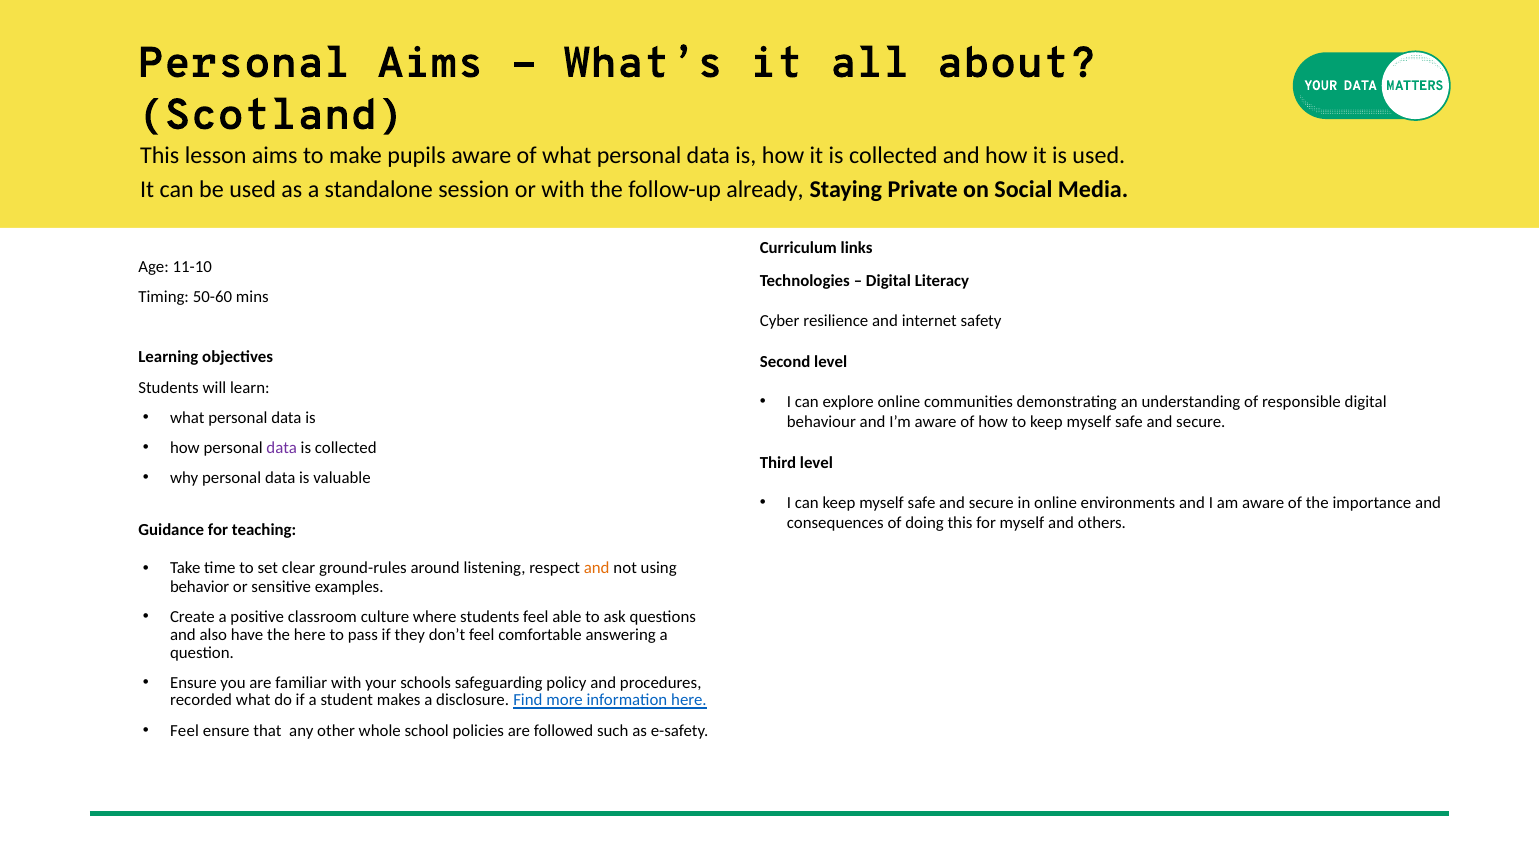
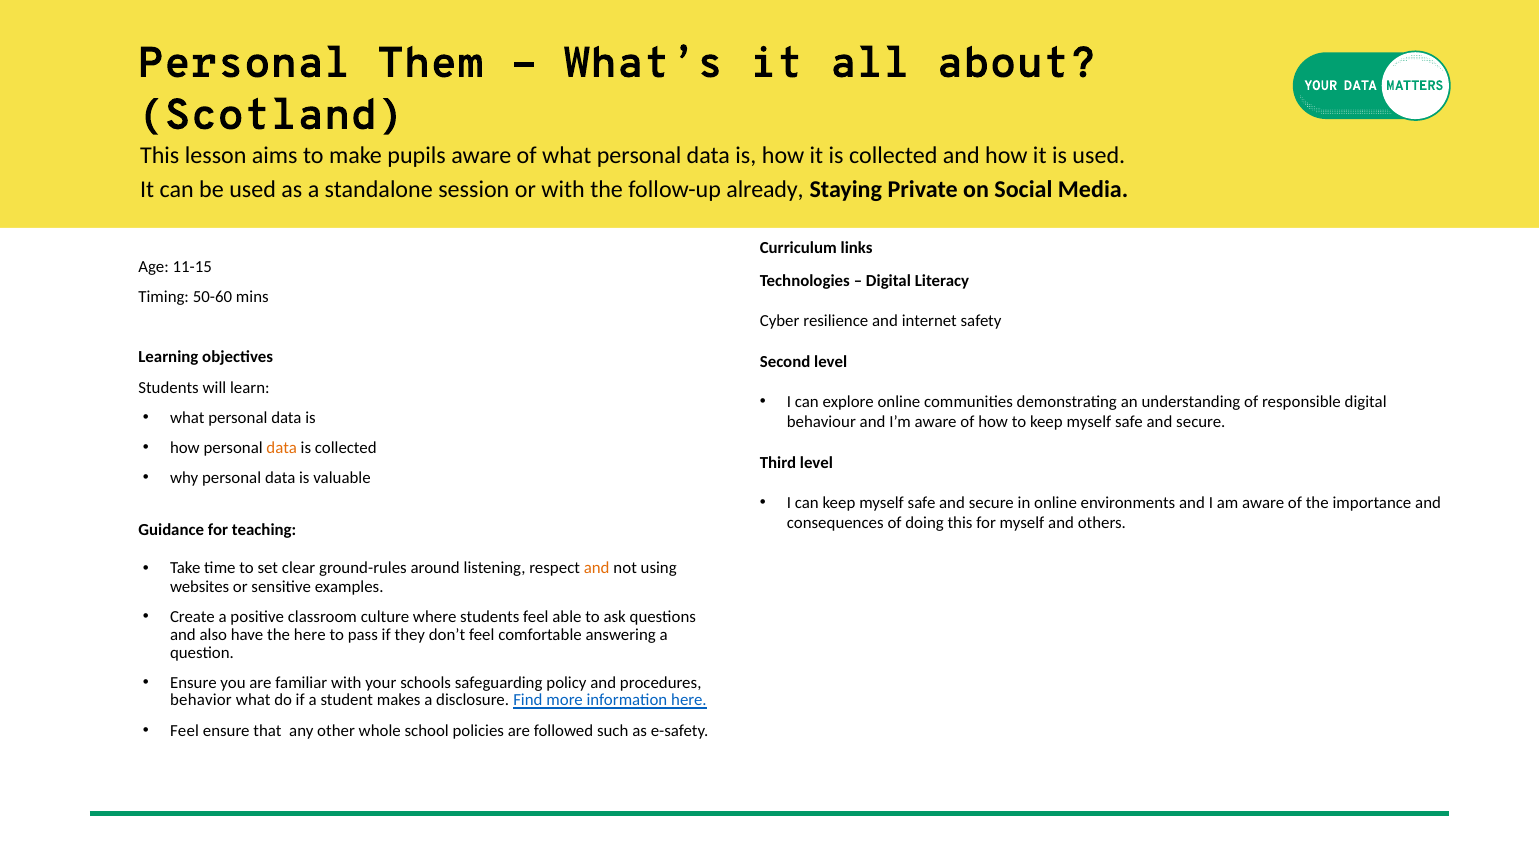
Personal Aims: Aims -> Them
11-10: 11-10 -> 11-15
data at (282, 447) colour: purple -> orange
behavior: behavior -> websites
recorded: recorded -> behavior
